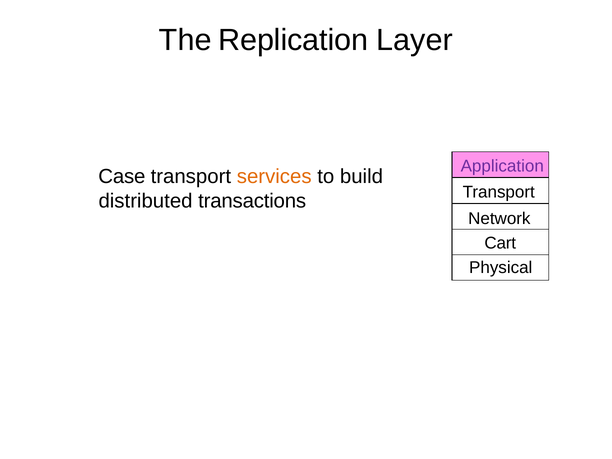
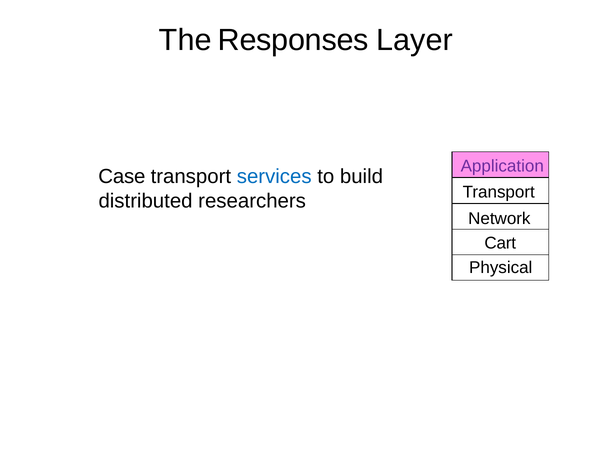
Replication: Replication -> Responses
services colour: orange -> blue
transactions: transactions -> researchers
